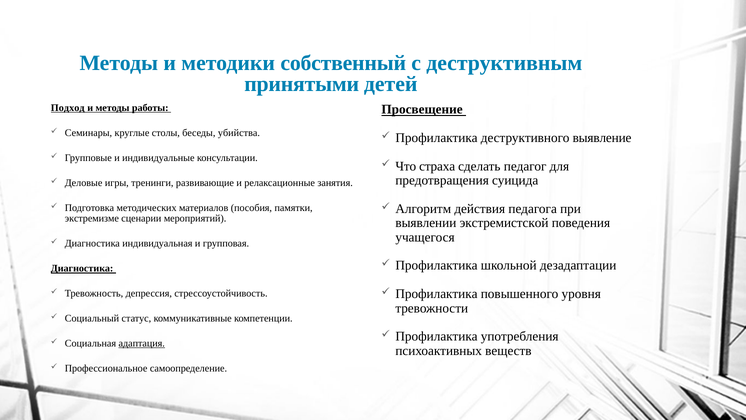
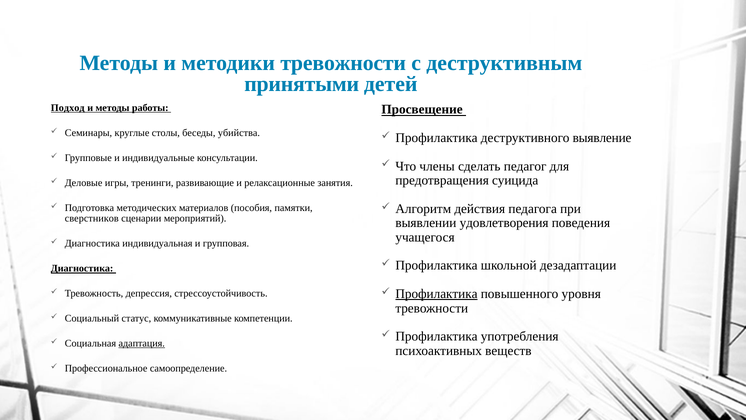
методики собственный: собственный -> тревожности
страха: страха -> члены
экстремизме: экстремизме -> сверстников
экстремистской: экстремистской -> удовлетворения
Профилактика at (436, 294) underline: none -> present
